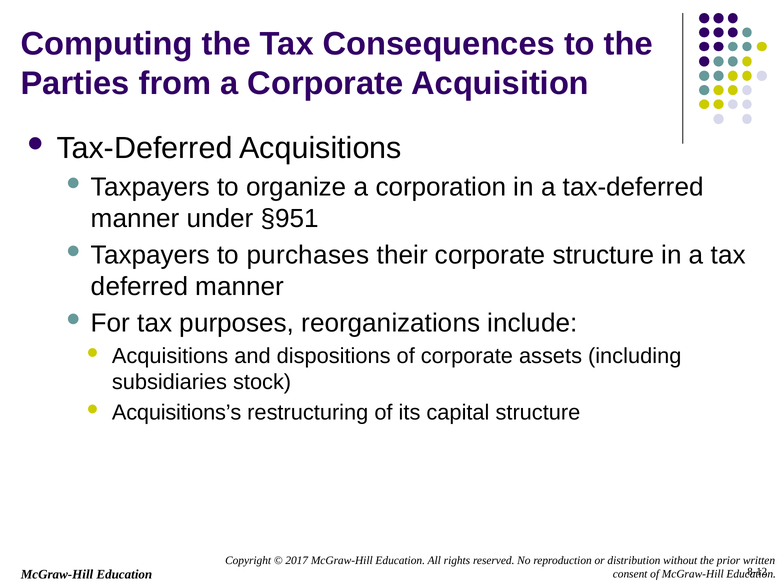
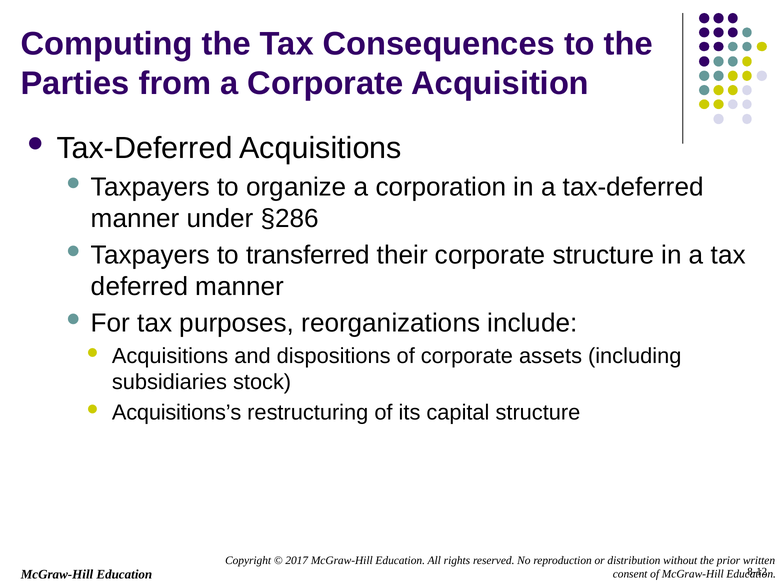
§951: §951 -> §286
purchases: purchases -> transferred
